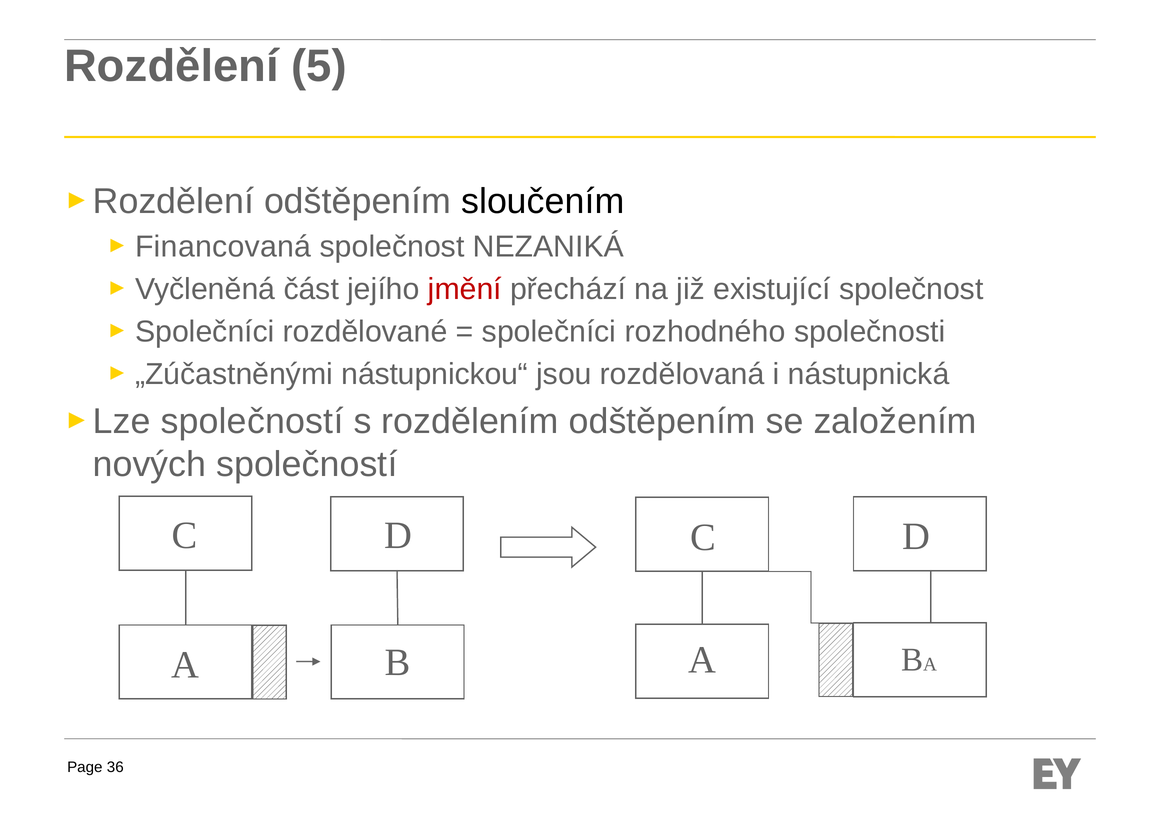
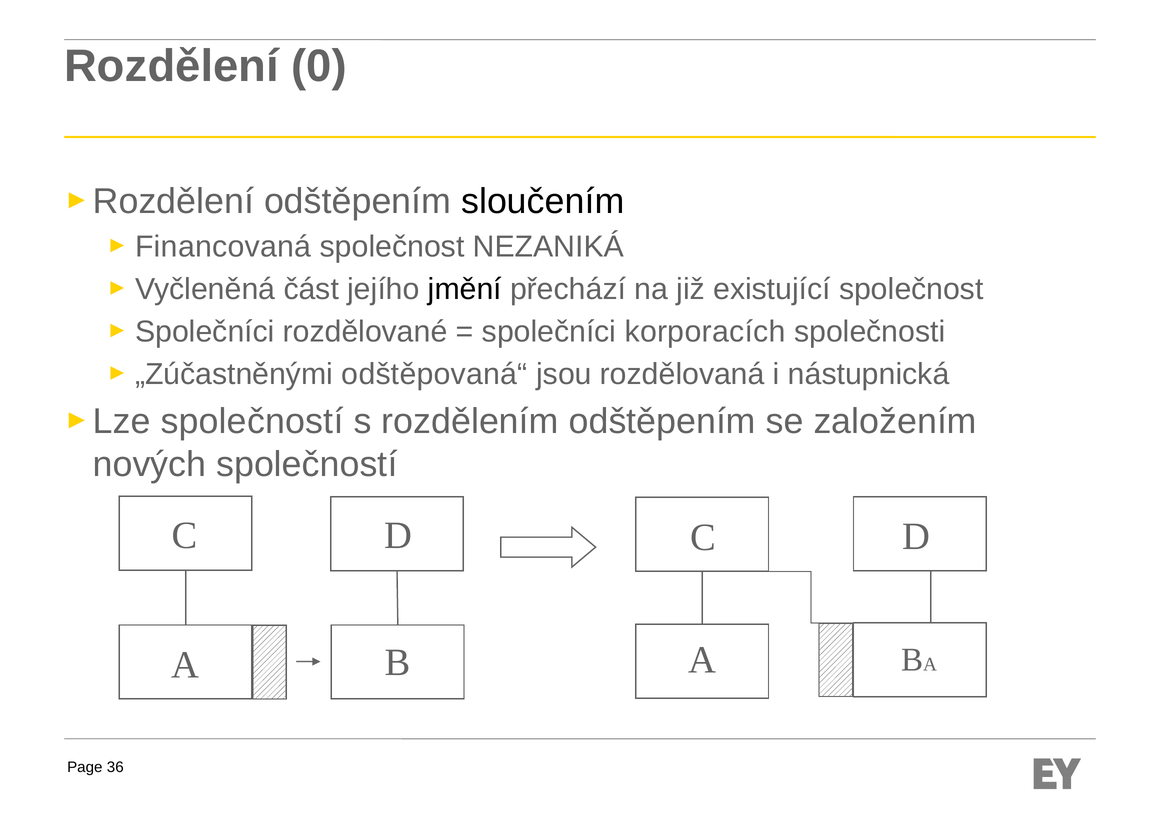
5: 5 -> 0
jmění colour: red -> black
rozhodného: rozhodného -> korporacích
nástupnickou“: nástupnickou“ -> odštěpovaná“
